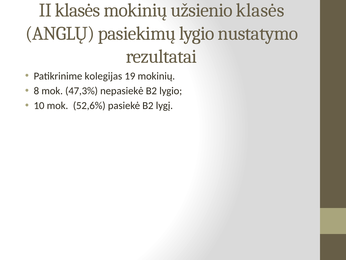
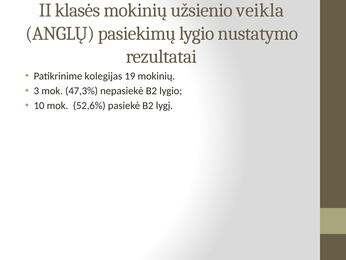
užsienio klasės: klasės -> veikla
8: 8 -> 3
